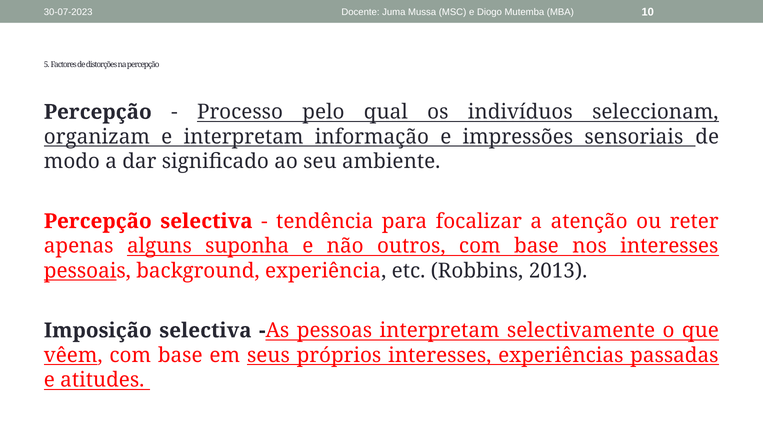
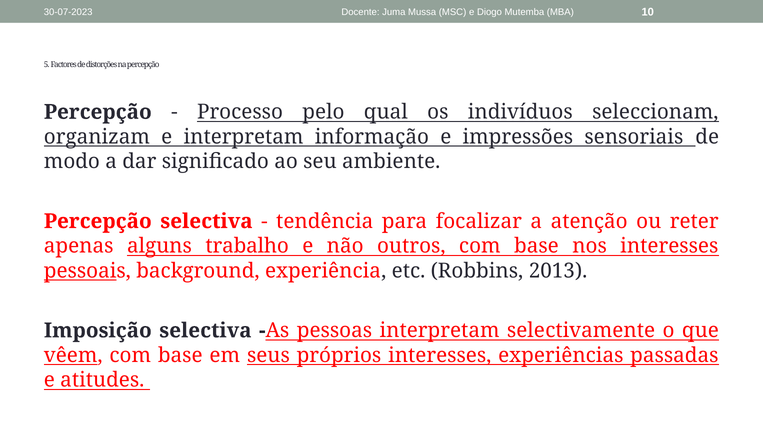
suponha: suponha -> trabalho
